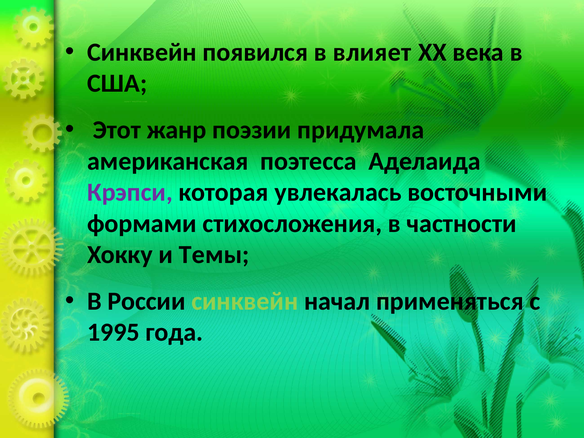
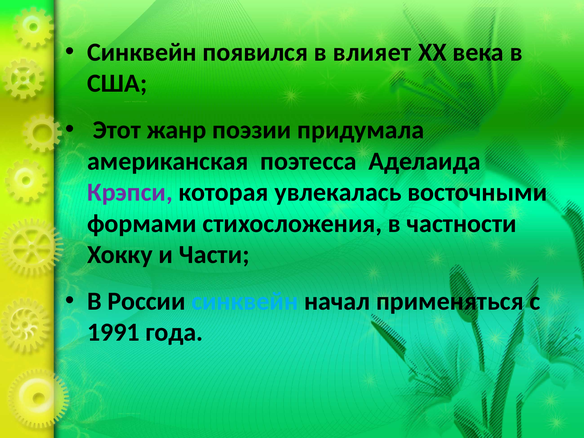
Темы: Темы -> Части
синквейн at (245, 301) colour: light green -> light blue
1995: 1995 -> 1991
